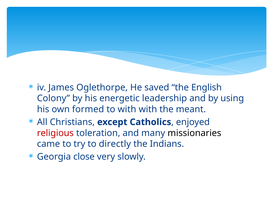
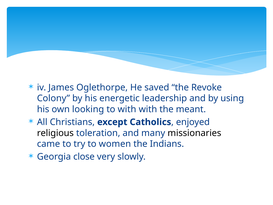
English: English -> Revoke
formed: formed -> looking
religious colour: red -> black
directly: directly -> women
